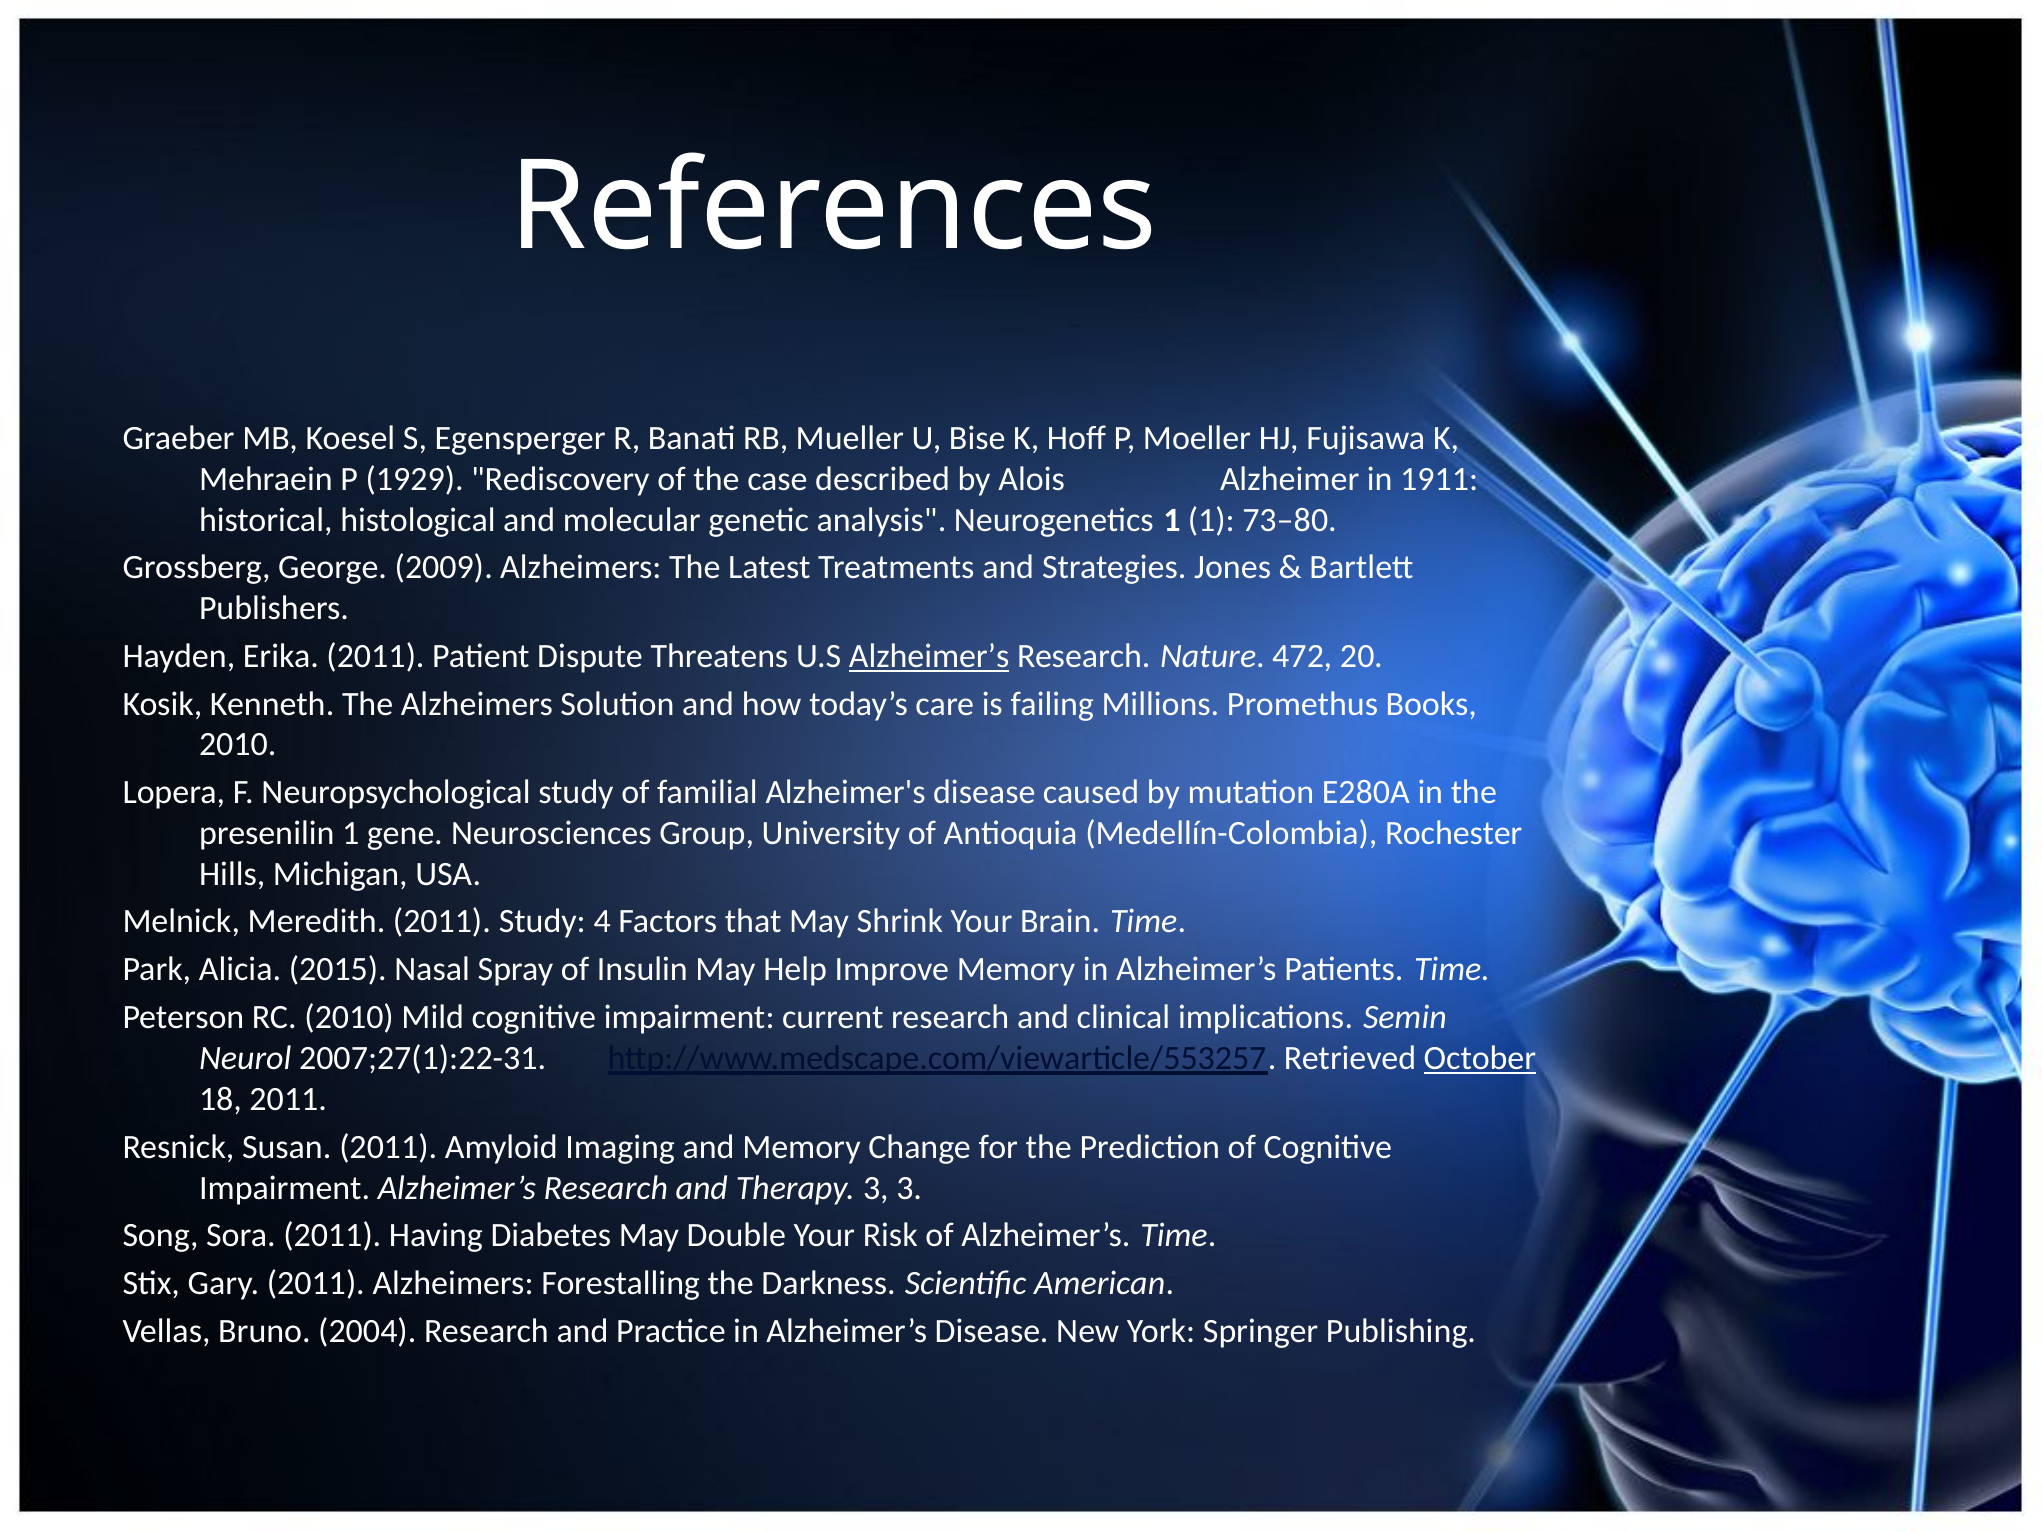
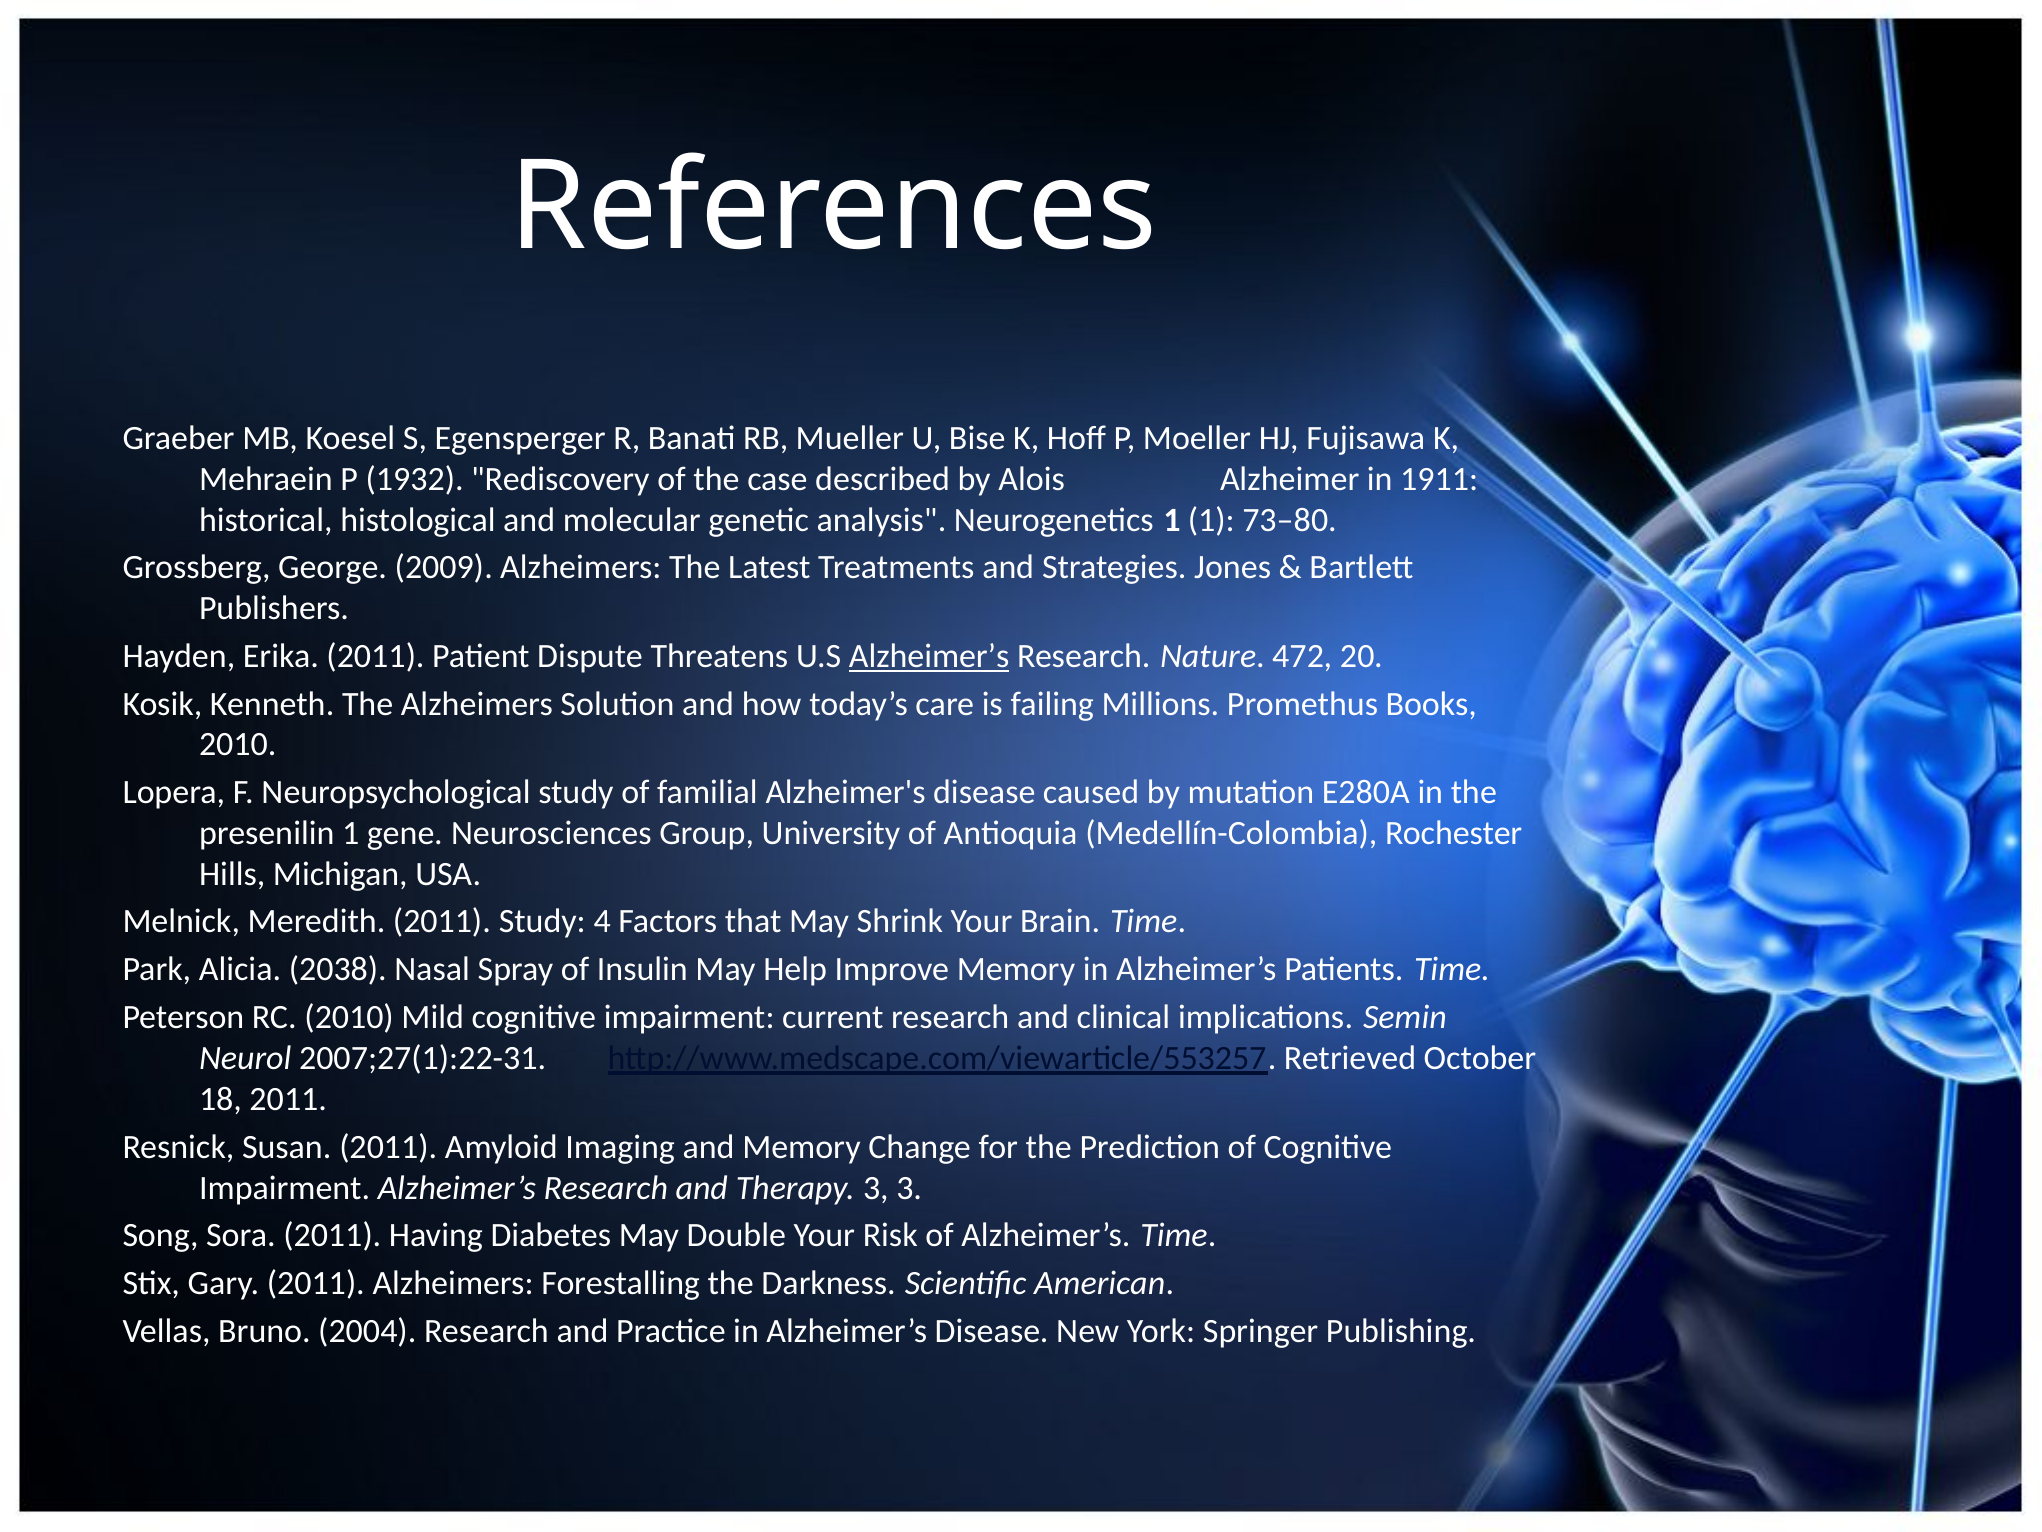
1929: 1929 -> 1932
2015: 2015 -> 2038
October underline: present -> none
